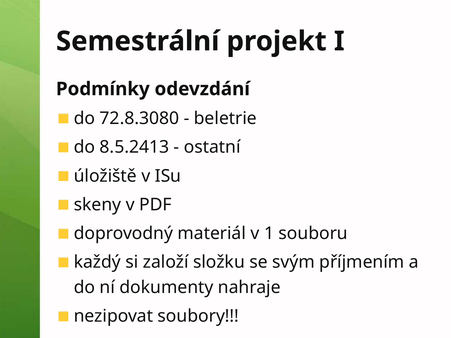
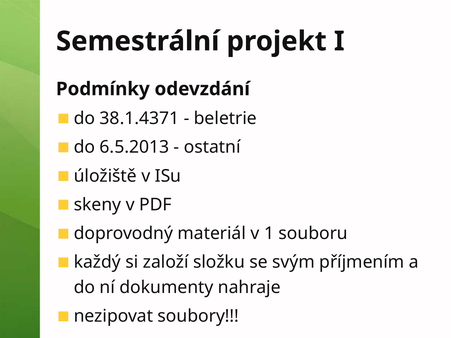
72.8.3080: 72.8.3080 -> 38.1.4371
8.5.2413: 8.5.2413 -> 6.5.2013
